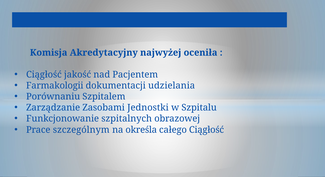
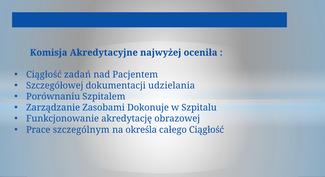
Akredytacyjny: Akredytacyjny -> Akredytacyjne
jakość: jakość -> zadań
Farmakologii: Farmakologii -> Szczegółowej
Jednostki: Jednostki -> Dokonuje
szpitalnych: szpitalnych -> akredytację
